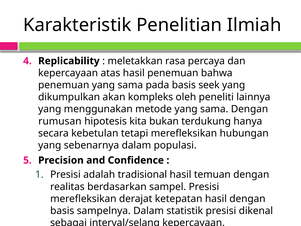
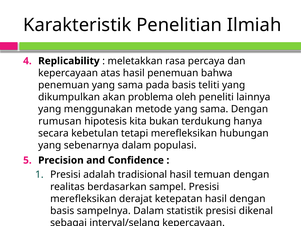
seek: seek -> teliti
kompleks: kompleks -> problema
